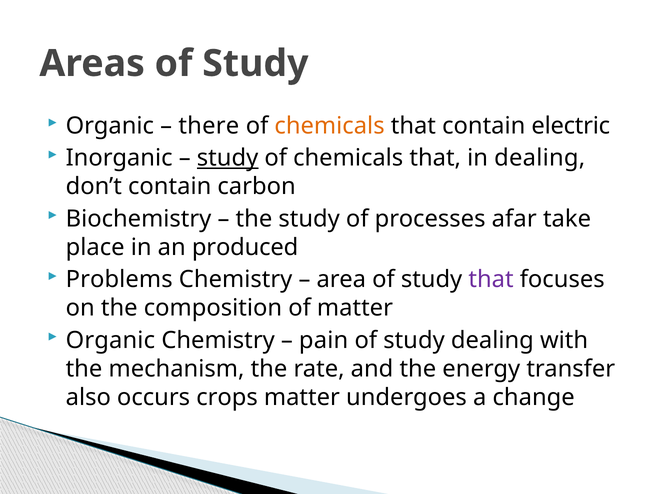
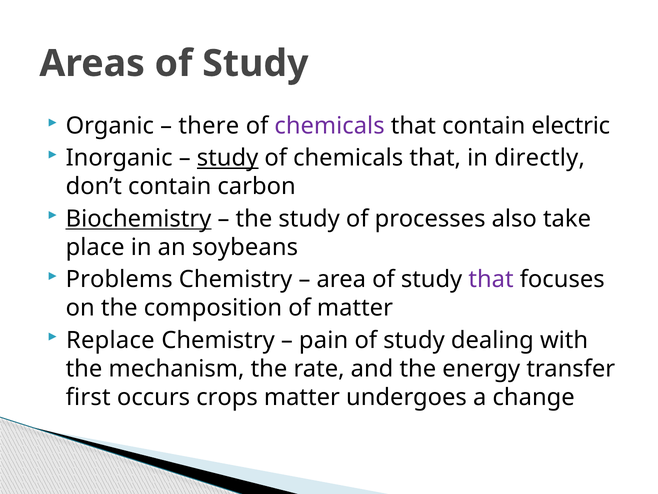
chemicals at (330, 126) colour: orange -> purple
in dealing: dealing -> directly
Biochemistry underline: none -> present
afar: afar -> also
produced: produced -> soybeans
Organic at (110, 340): Organic -> Replace
also: also -> first
